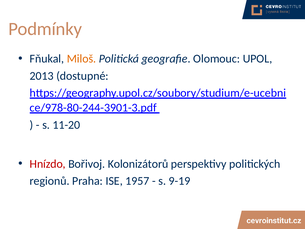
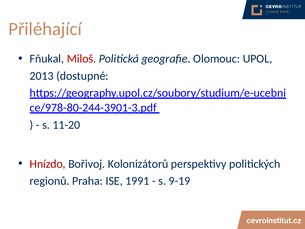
Podmínky: Podmínky -> Přiléhající
Miloš colour: orange -> red
1957: 1957 -> 1991
